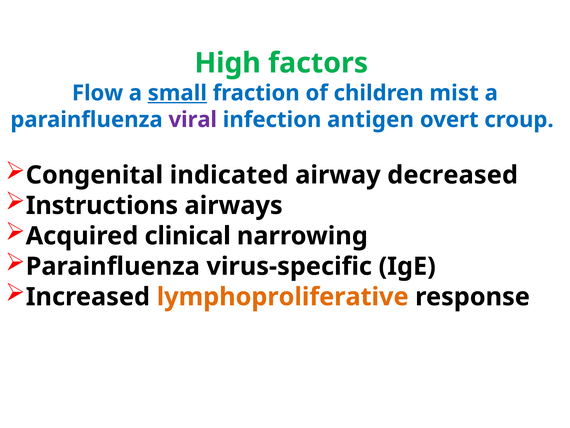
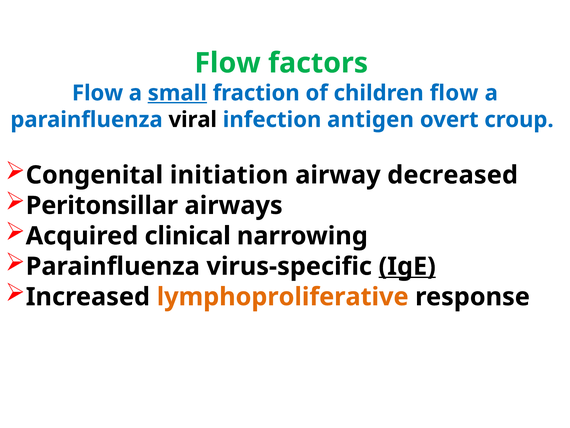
High at (228, 63): High -> Flow
children mist: mist -> flow
viral colour: purple -> black
indicated: indicated -> initiation
Instructions: Instructions -> Peritonsillar
IgE underline: none -> present
